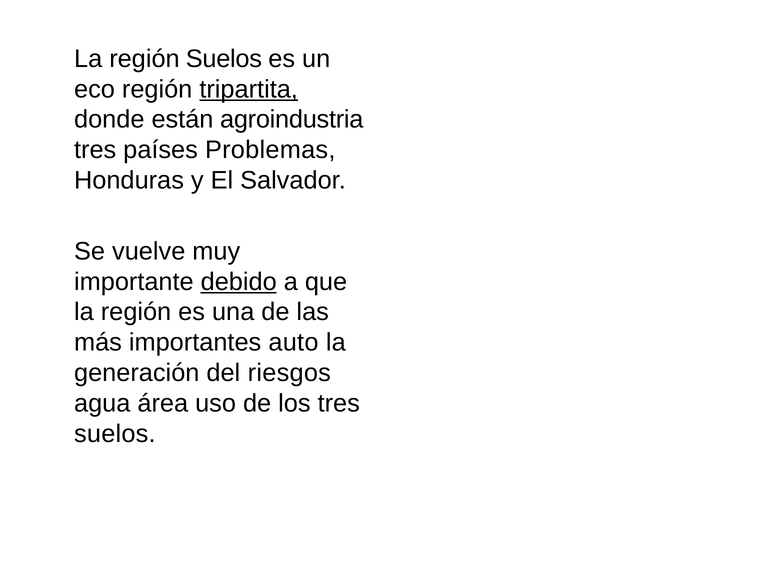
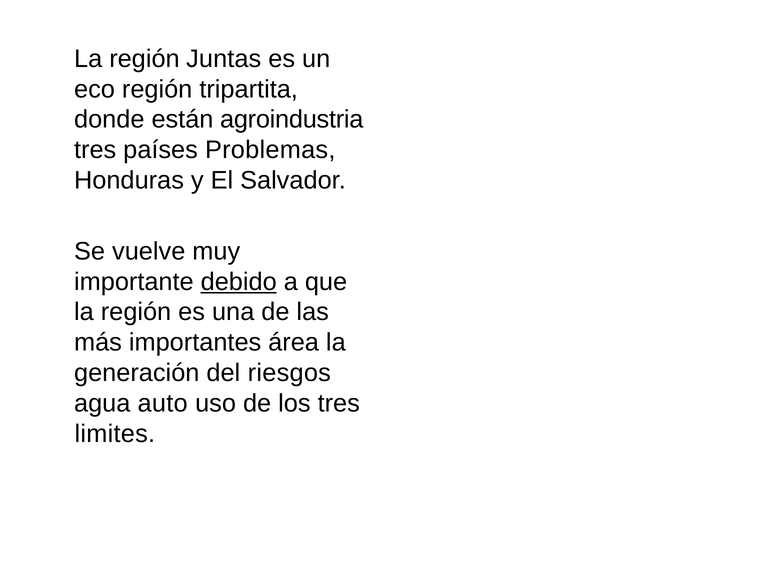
región Suelos: Suelos -> Juntas
tripartita underline: present -> none
auto: auto -> área
área: área -> auto
suelos at (115, 434): suelos -> limites
